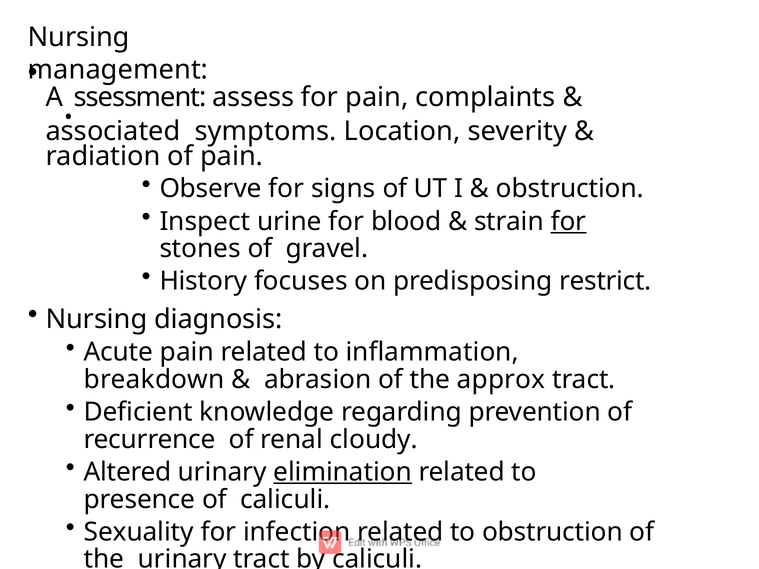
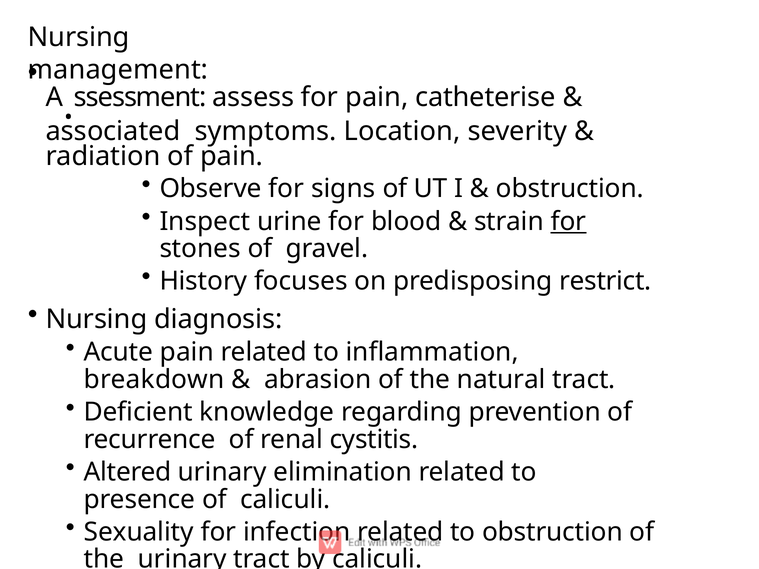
complaints: complaints -> catheterise
approx: approx -> natural
cloudy: cloudy -> cystitis
elimination underline: present -> none
